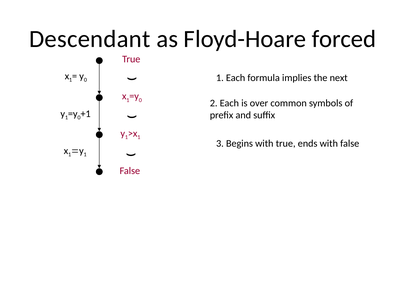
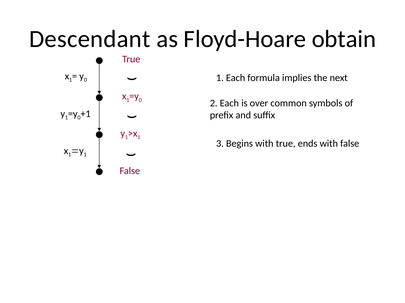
forced: forced -> obtain
